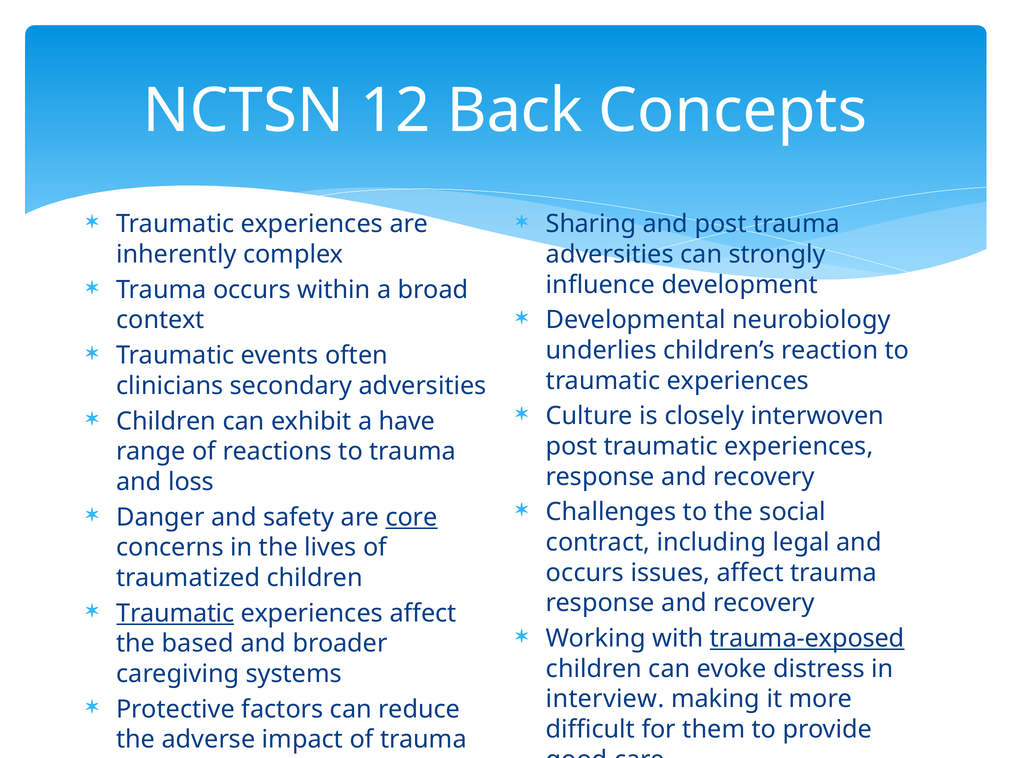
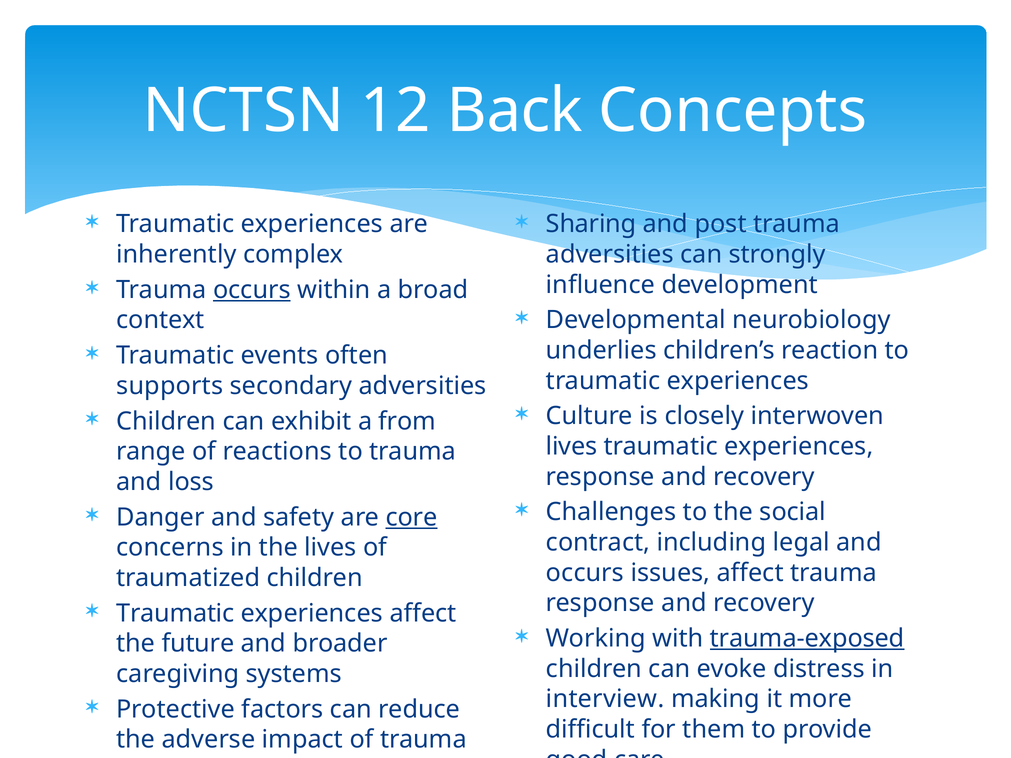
occurs at (252, 290) underline: none -> present
clinicians: clinicians -> supports
have: have -> from
post at (572, 447): post -> lives
Traumatic at (175, 613) underline: present -> none
based: based -> future
